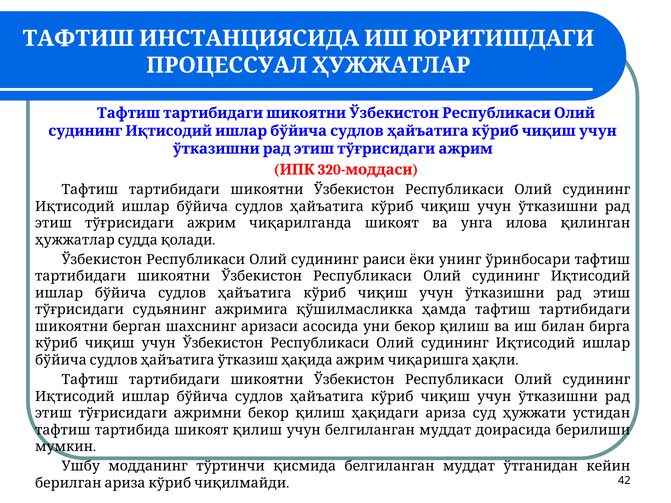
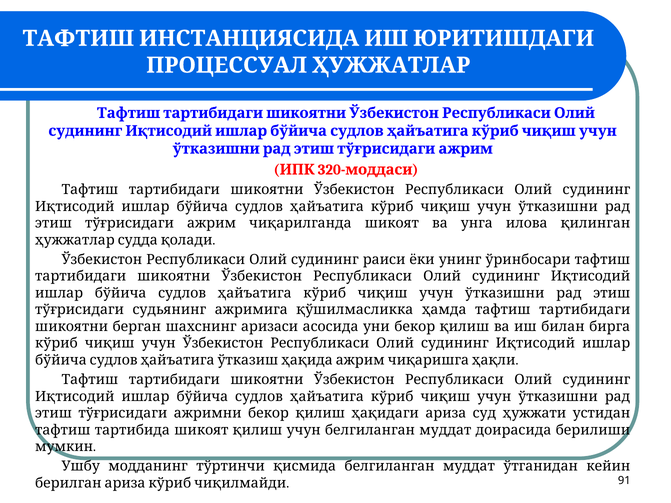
42: 42 -> 91
